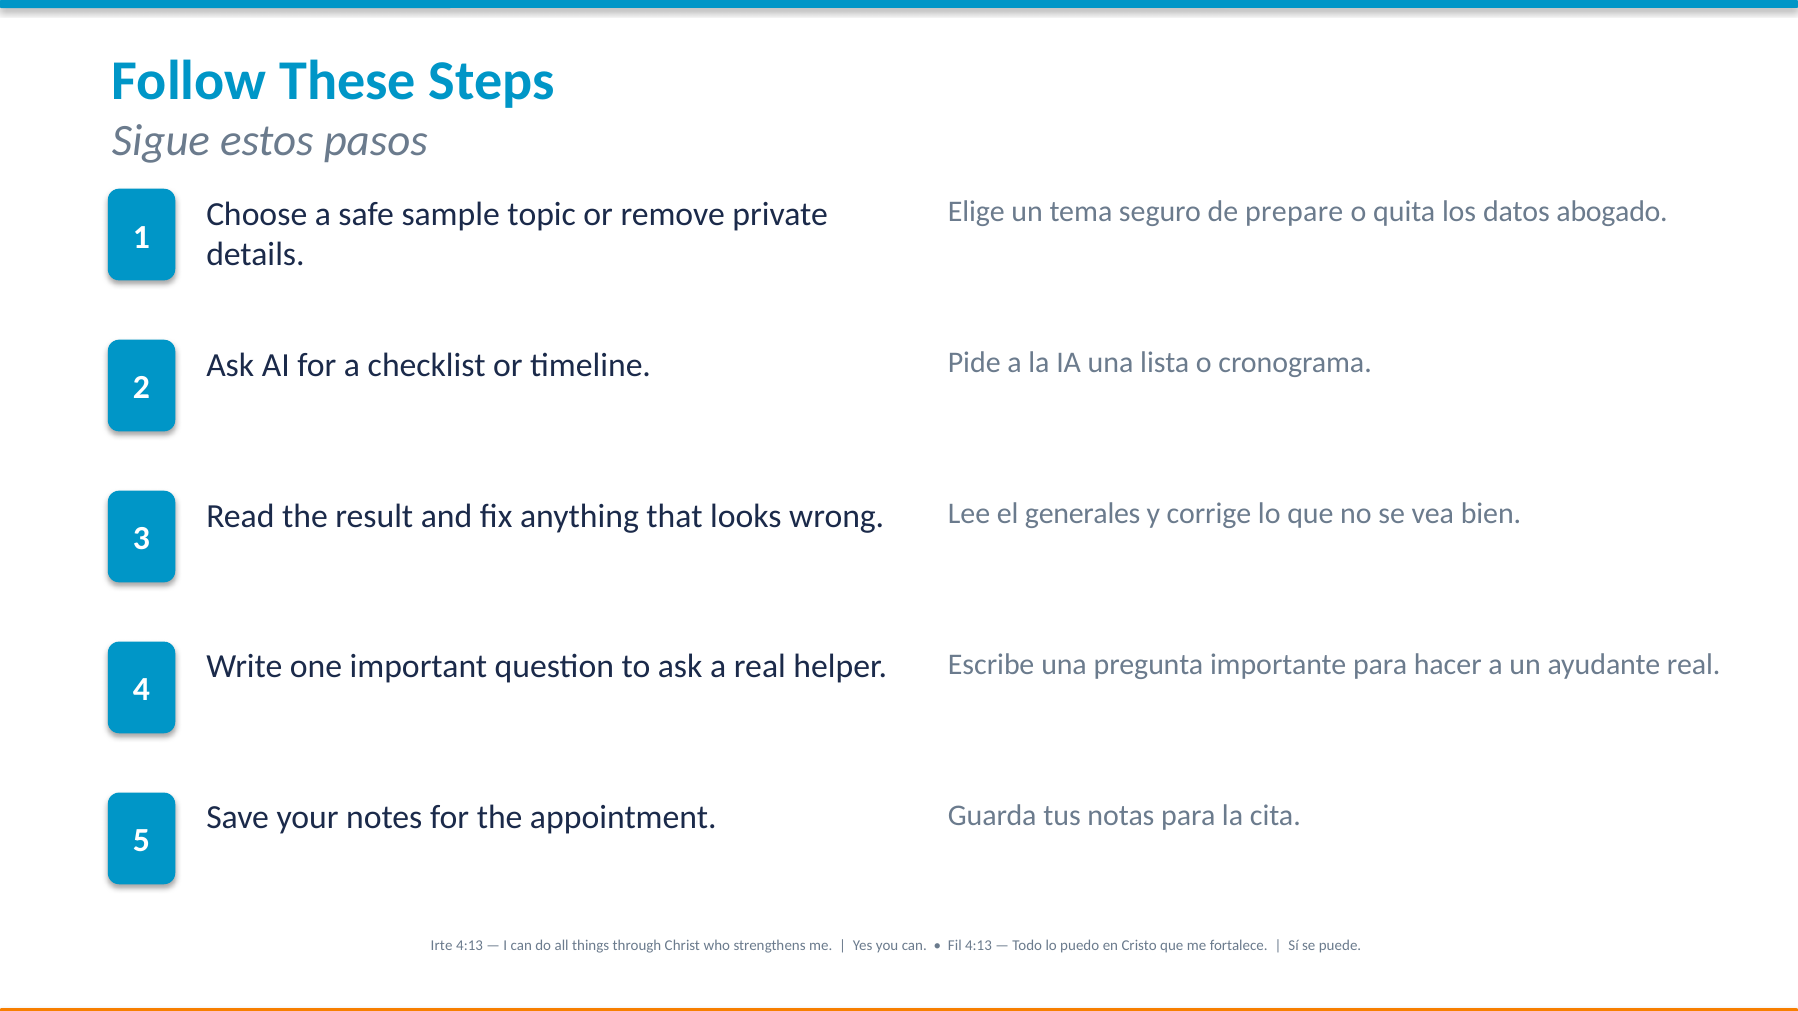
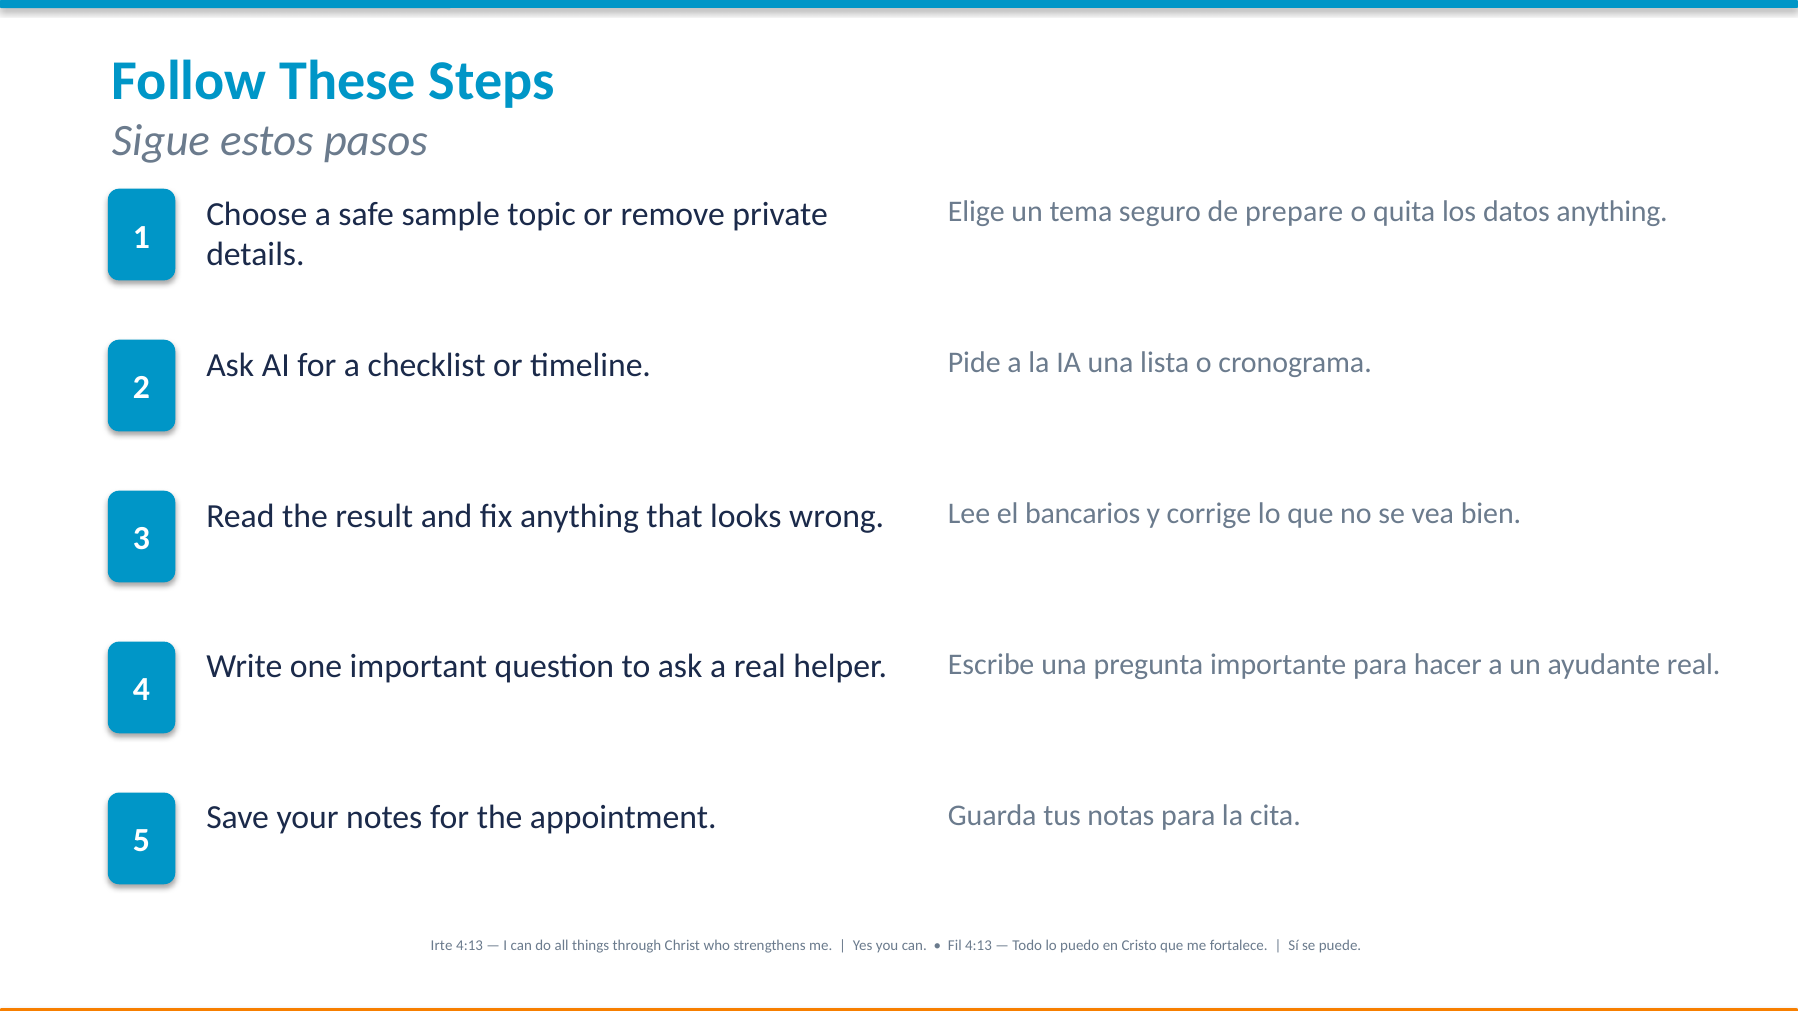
datos abogado: abogado -> anything
generales: generales -> bancarios
